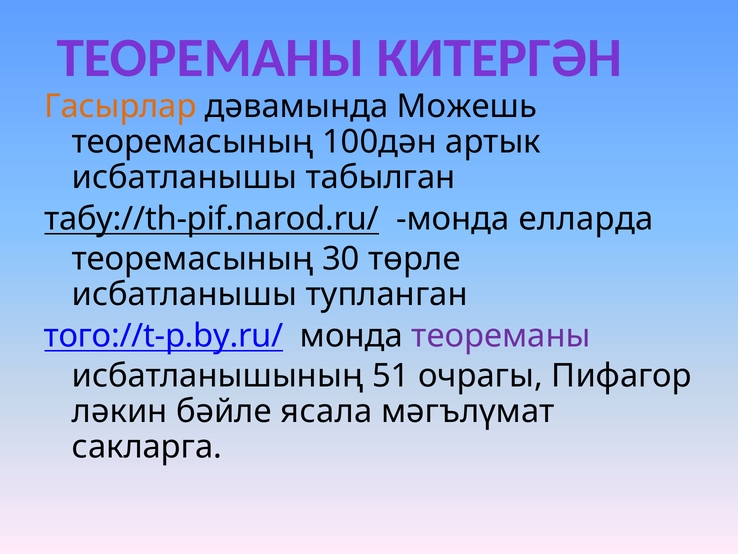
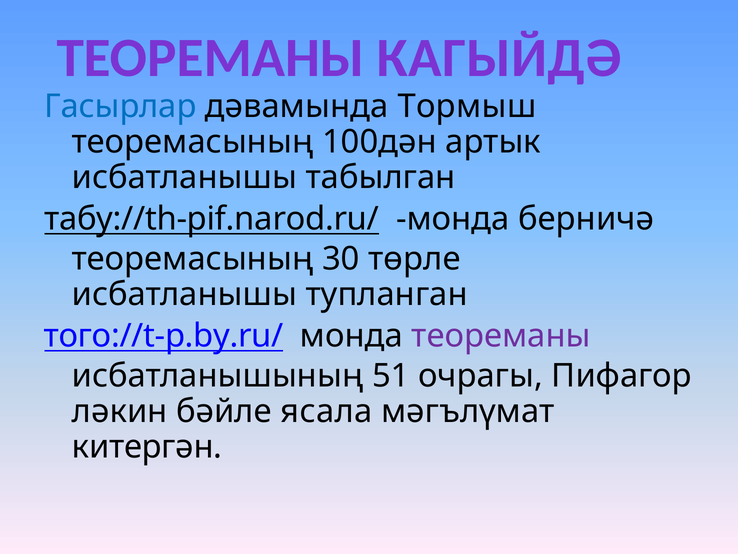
КИТЕРГӘН: КИТЕРГӘН -> КАГЫЙДӘ
Гасырлар colour: orange -> blue
Можешь: Можешь -> Тормыш
елларда: елларда -> берничә
сакларга: сакларга -> китергән
